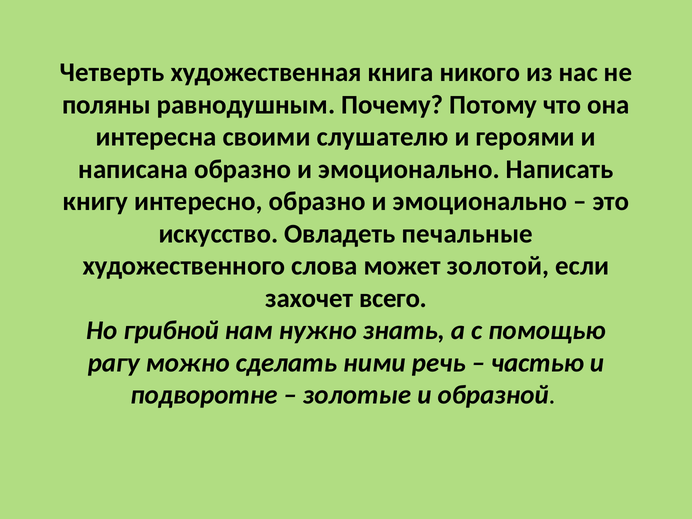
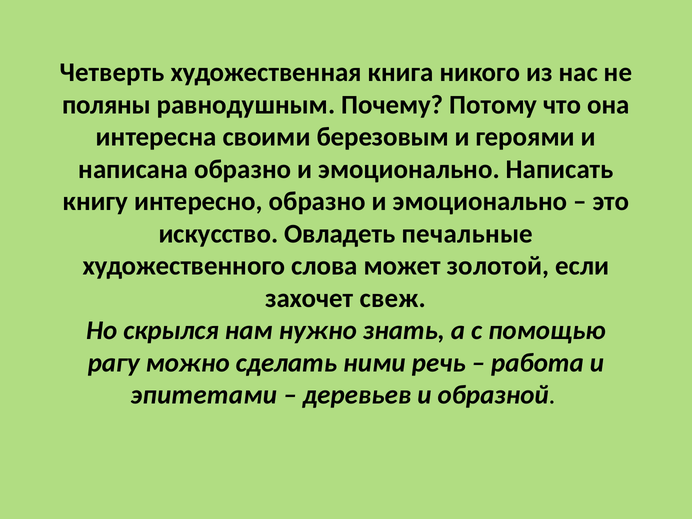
слушателю: слушателю -> березовым
всего: всего -> свеж
грибной: грибной -> скрылся
частью: частью -> работа
подворотне: подворотне -> эпитетами
золотые: золотые -> деревьев
